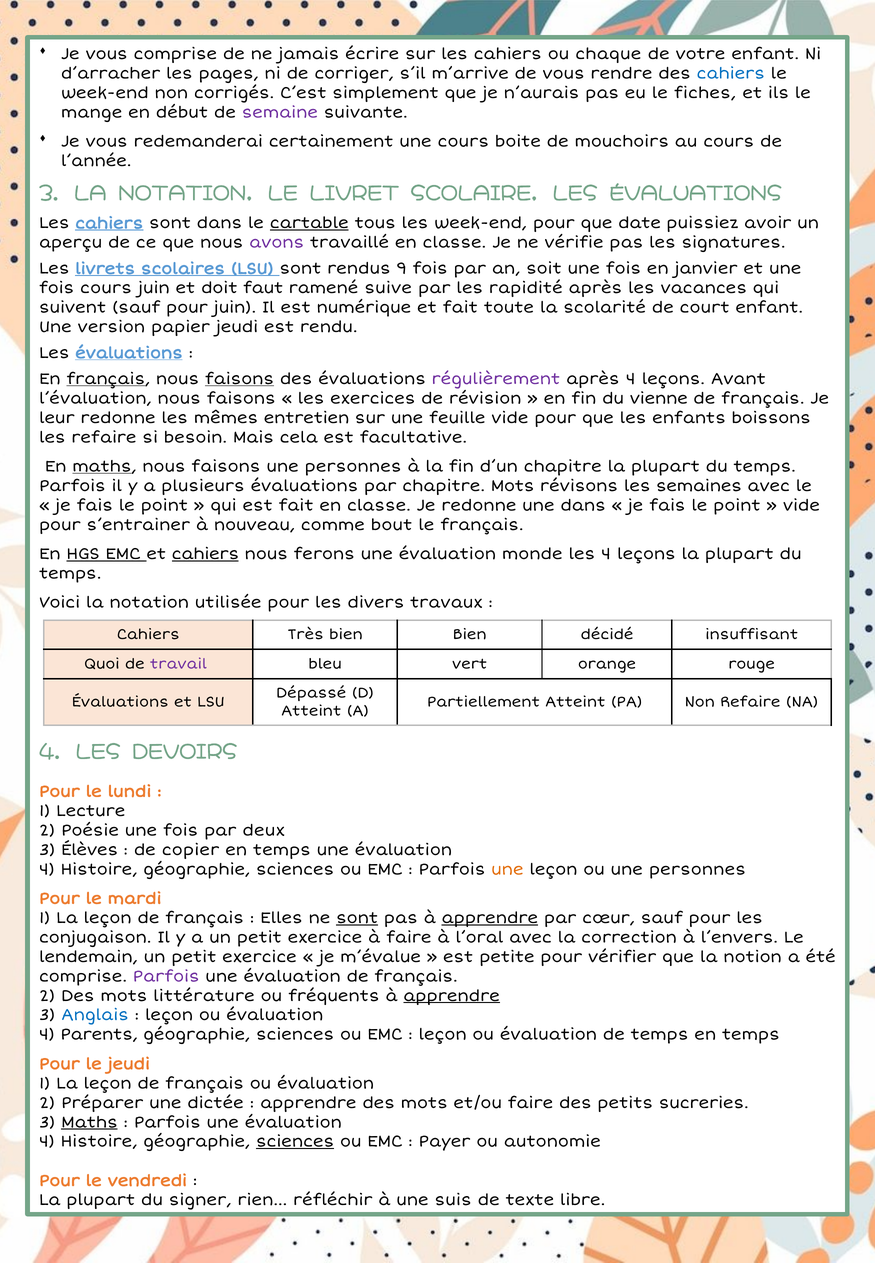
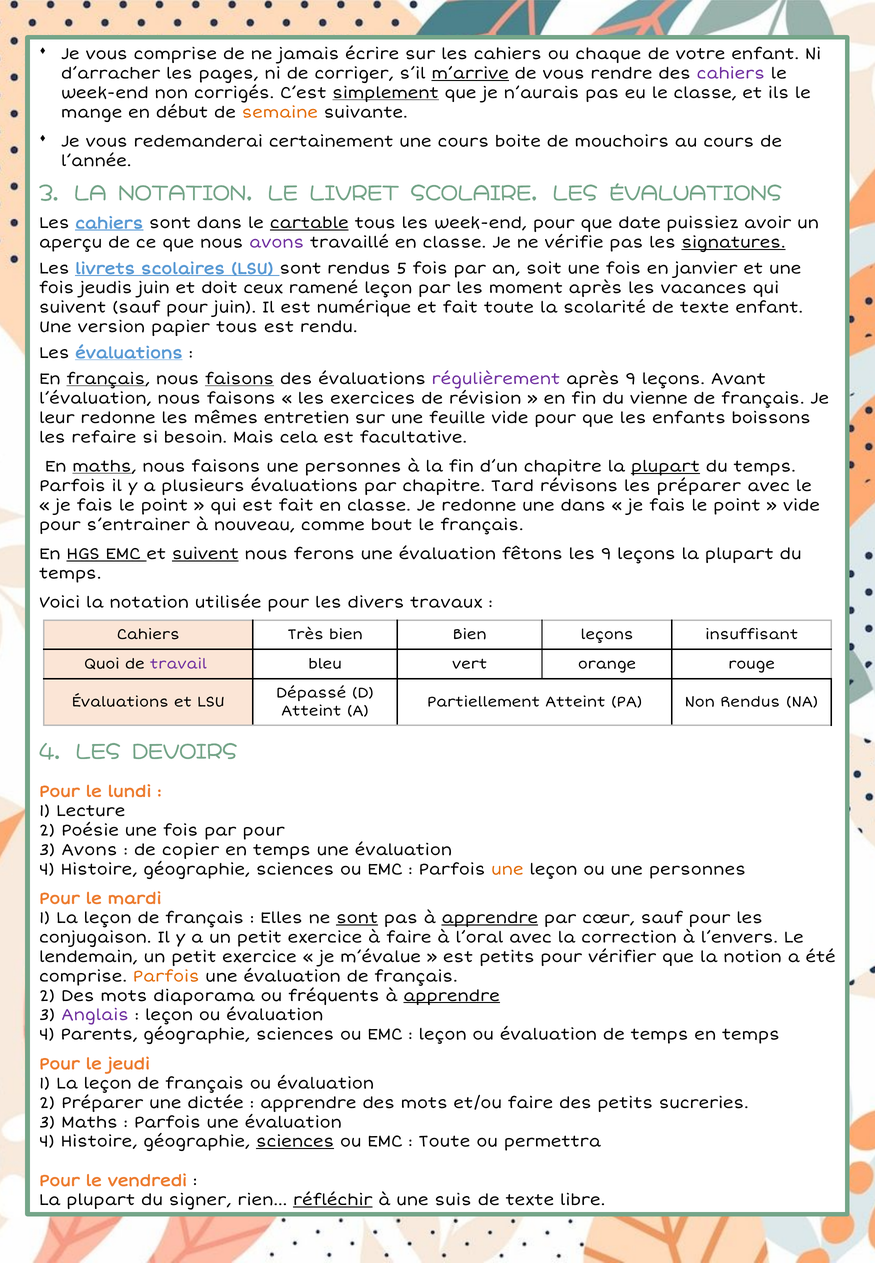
m’arrive underline: none -> present
cahiers at (731, 73) colour: blue -> purple
simplement underline: none -> present
le fiches: fiches -> classe
semaine colour: purple -> orange
signatures underline: none -> present
9: 9 -> 5
fois cours: cours -> jeudis
faut: faut -> ceux
ramené suive: suive -> leçon
rapidité: rapidité -> moment
scolarité de court: court -> texte
papier jeudi: jeudi -> tous
après 4: 4 -> 9
plupart at (665, 467) underline: none -> present
chapitre Mots: Mots -> Tard
les semaines: semaines -> préparer
et cahiers: cahiers -> suivent
monde: monde -> fêtons
les 4: 4 -> 9
Bien décidé: décidé -> leçons
Non Refaire: Refaire -> Rendus
par deux: deux -> pour
3 Élèves: Élèves -> Avons
est petite: petite -> petits
Parfois at (166, 977) colour: purple -> orange
littérature: littérature -> diaporama
Anglais colour: blue -> purple
Maths at (89, 1123) underline: present -> none
Payer at (445, 1142): Payer -> Toute
autonomie: autonomie -> permettra
réfléchir underline: none -> present
